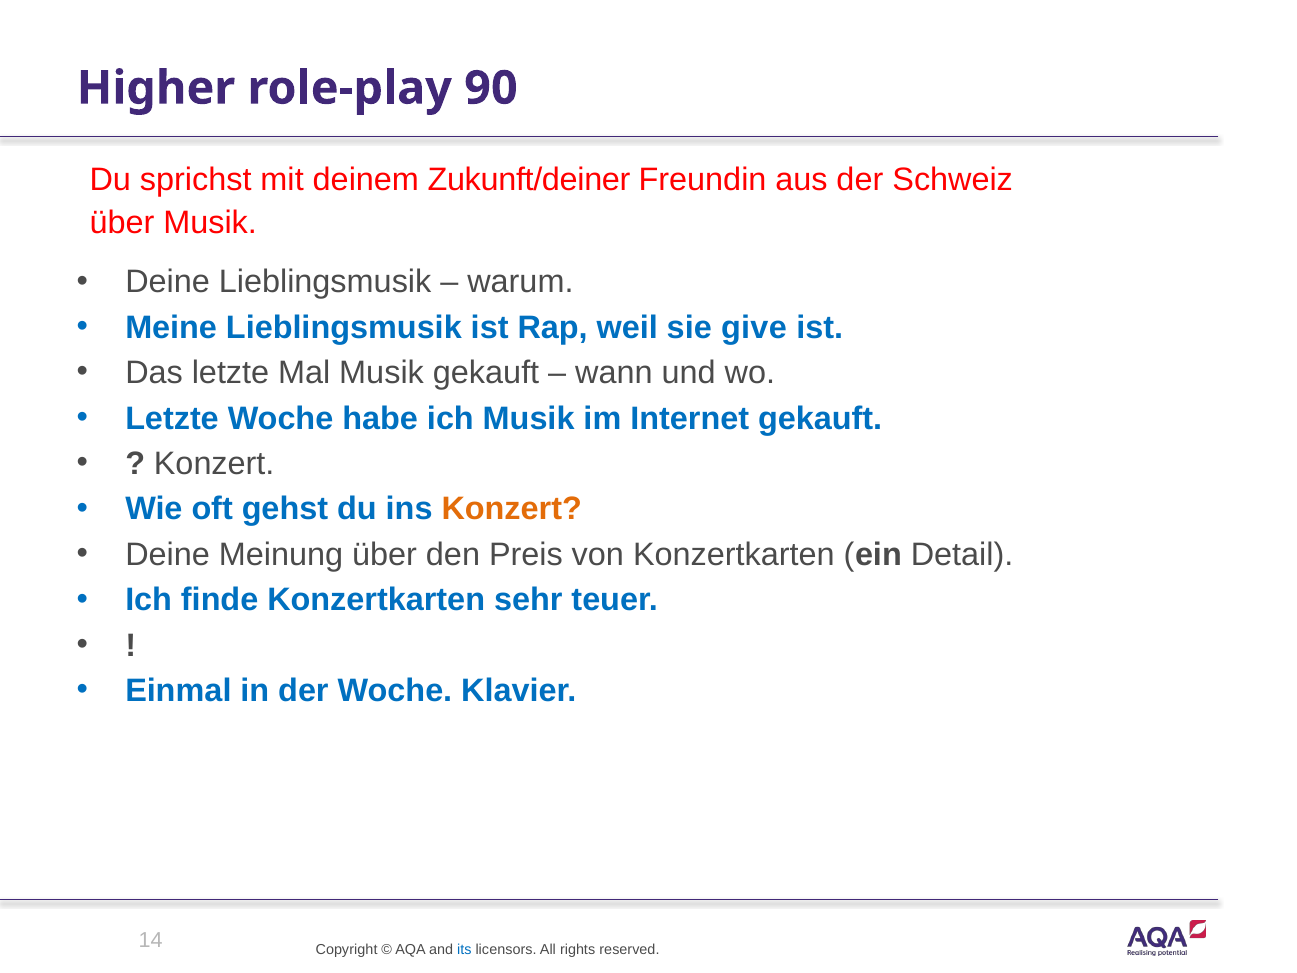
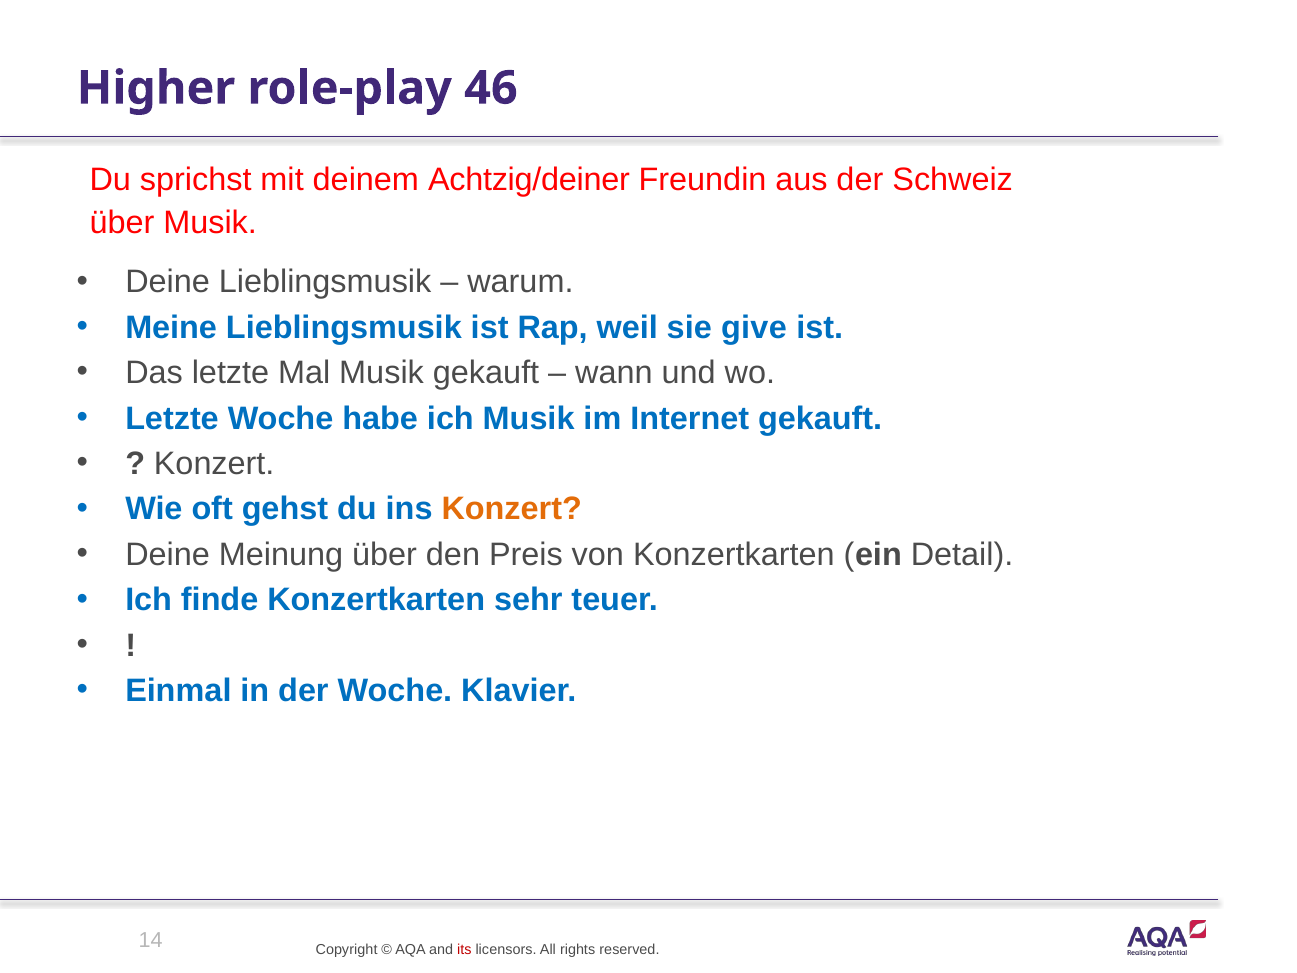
90: 90 -> 46
Zukunft/deiner: Zukunft/deiner -> Achtzig/deiner
its colour: blue -> red
